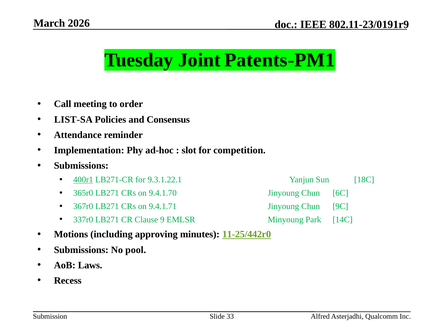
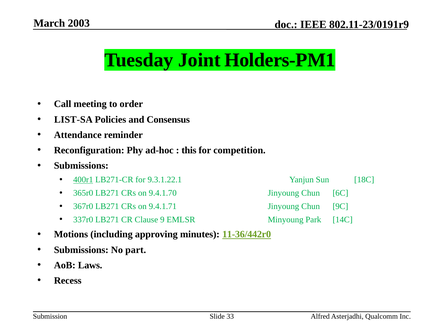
2026: 2026 -> 2003
Patents-PM1: Patents-PM1 -> Holders-PM1
Implementation: Implementation -> Reconfiguration
slot: slot -> this
11-25/442r0: 11-25/442r0 -> 11-36/442r0
pool: pool -> part
